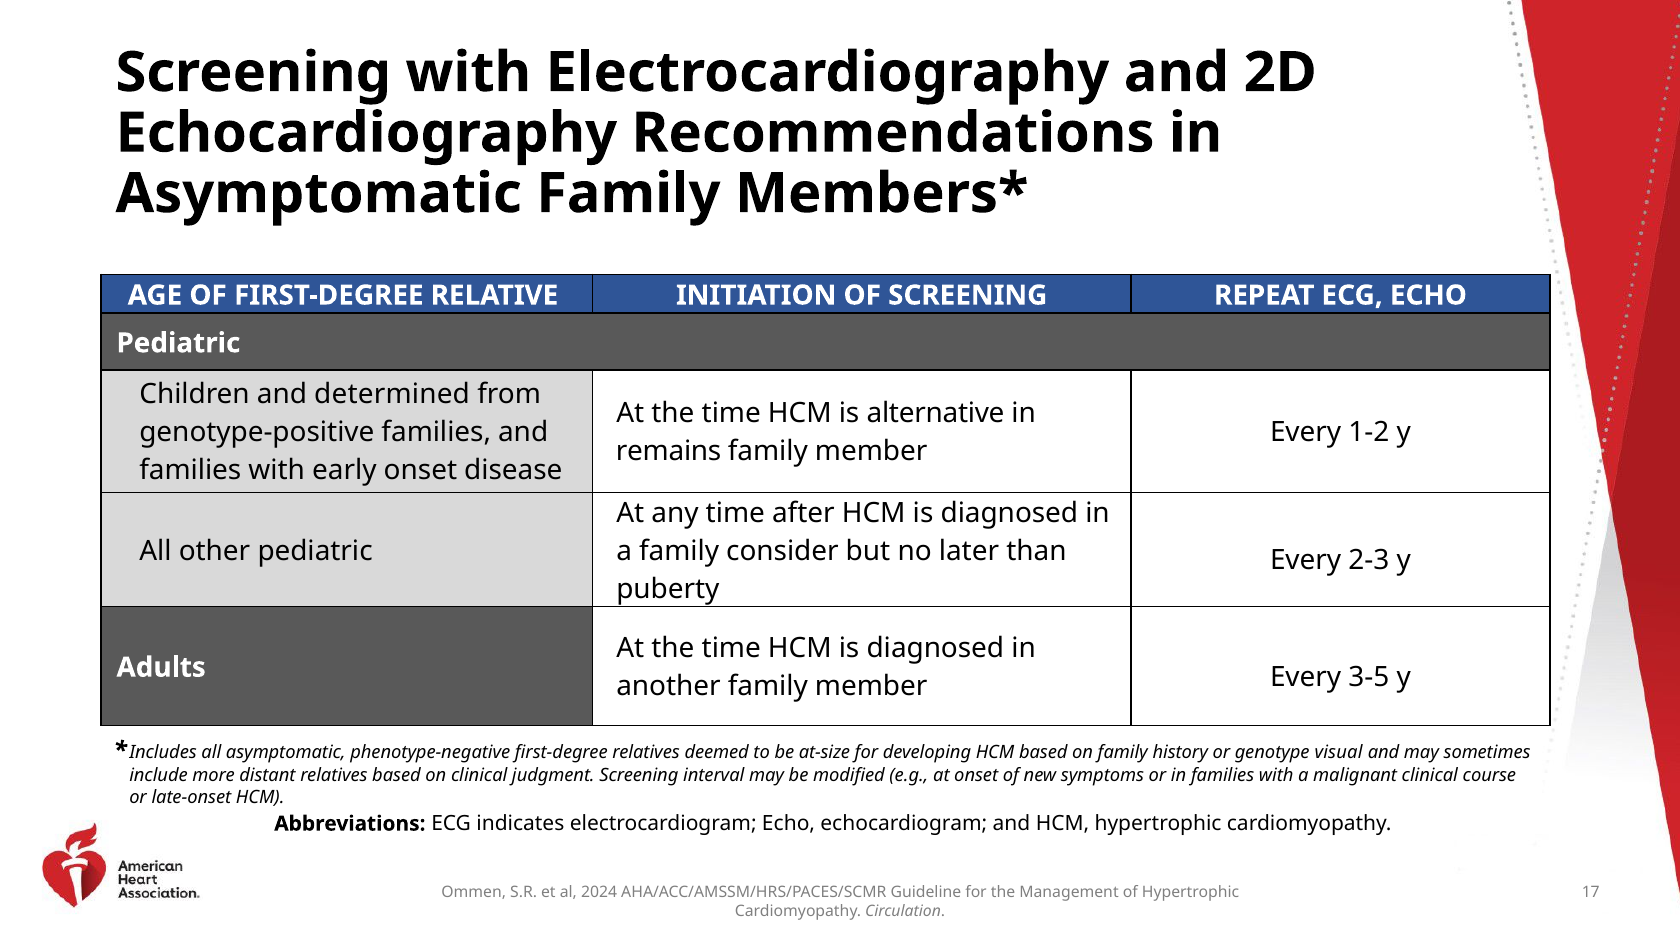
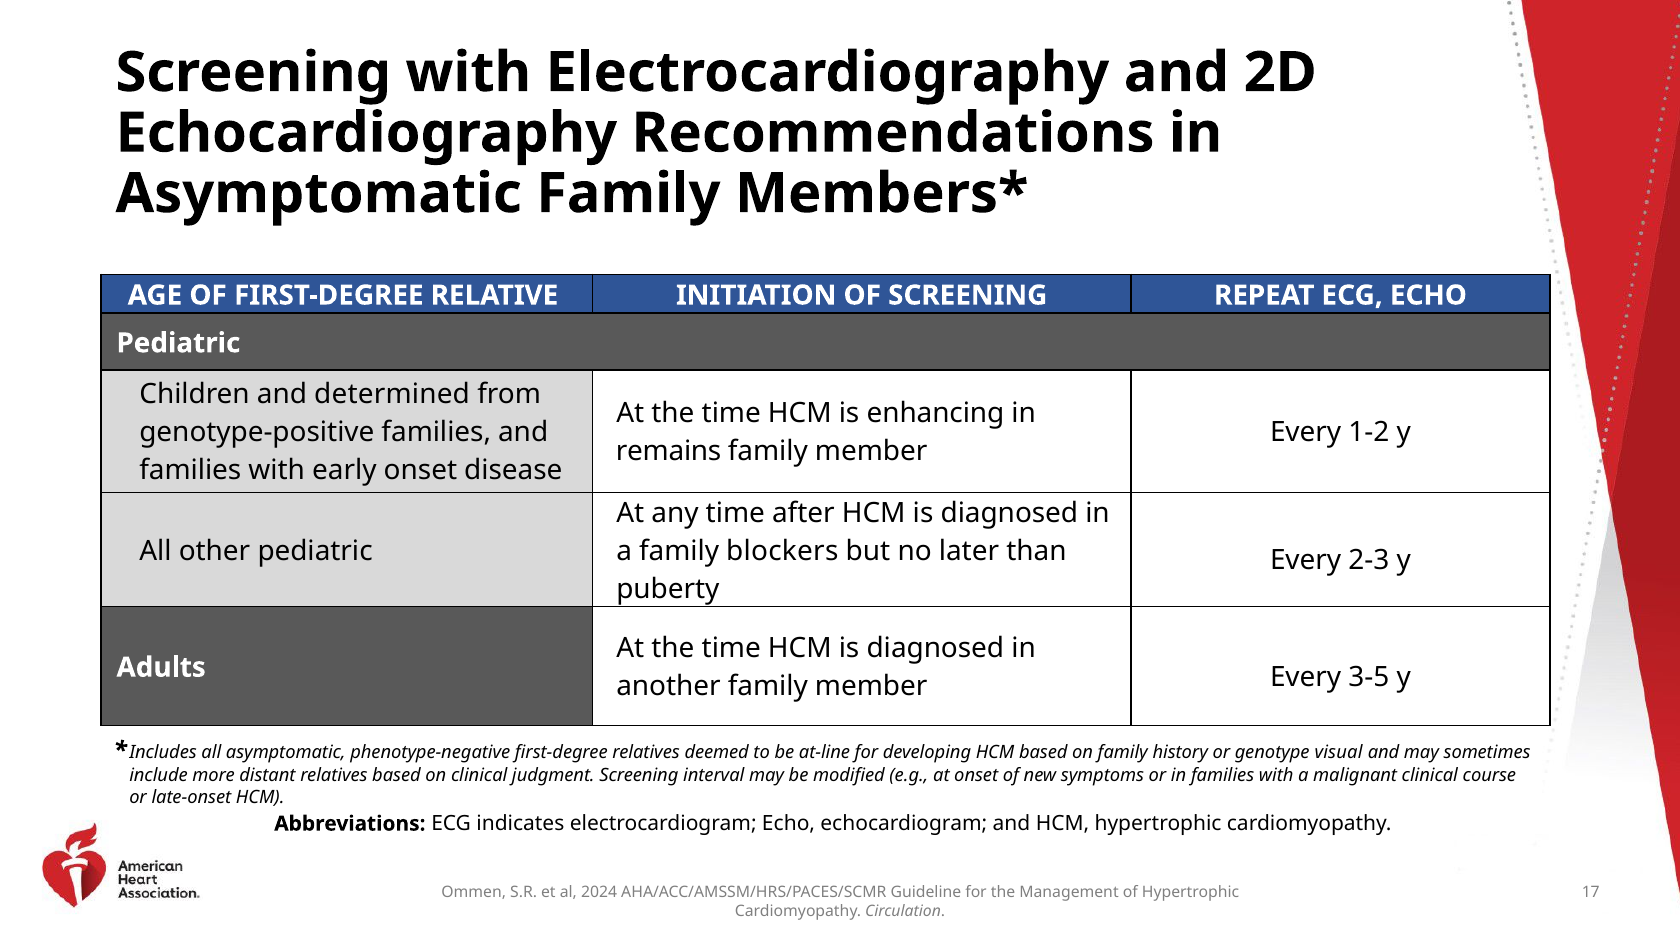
alternative: alternative -> enhancing
consider: consider -> blockers
at-size: at-size -> at-line
